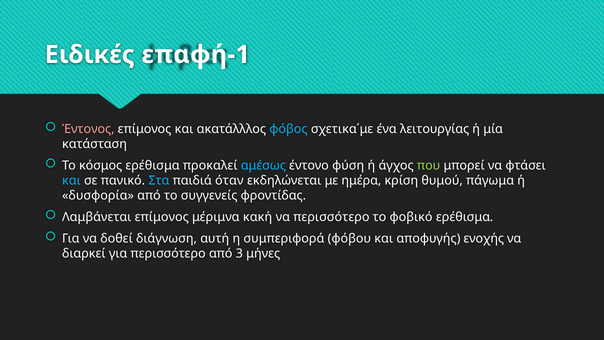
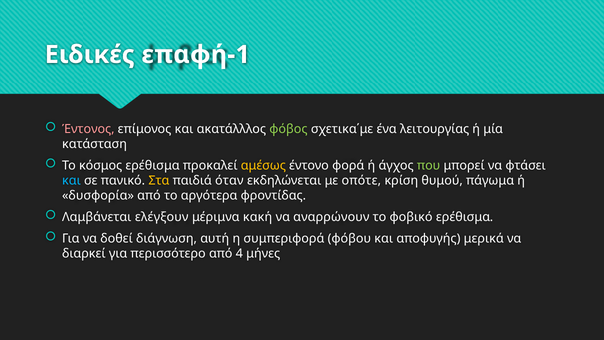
φόβος colour: light blue -> light green
αμέσως colour: light blue -> yellow
φύση: φύση -> φορά
Στα colour: light blue -> yellow
ημέρα: ημέρα -> οπότε
συγγενείς: συγγενείς -> αργότερα
Λαμβάνεται επίμονος: επίμονος -> ελέγξουν
να περισσότερο: περισσότερο -> αναρρώνουν
ενοχής: ενοχής -> μερικά
3: 3 -> 4
